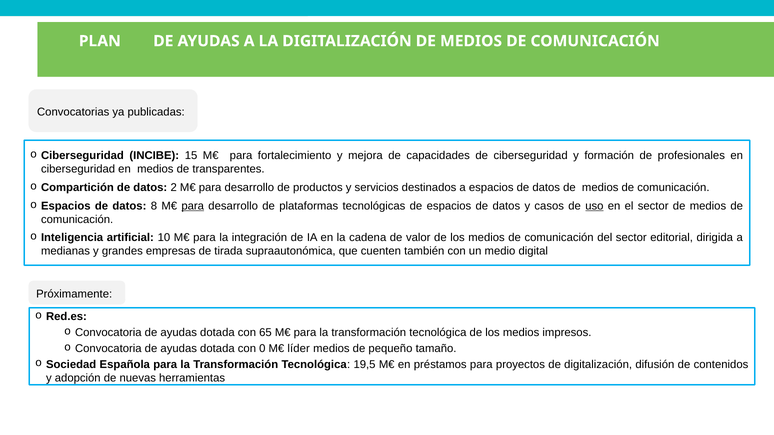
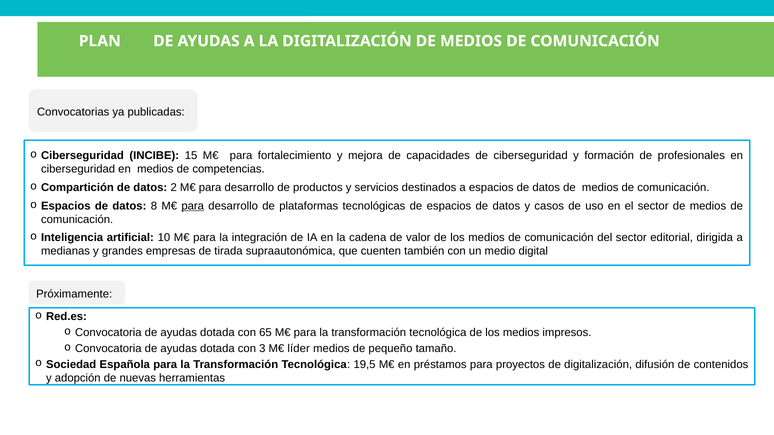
transparentes: transparentes -> competencias
uso underline: present -> none
0: 0 -> 3
